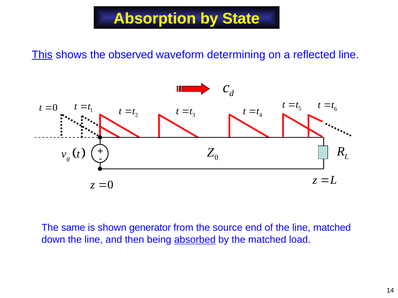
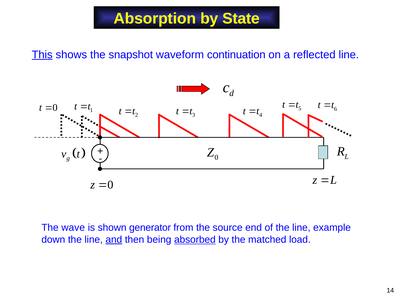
observed: observed -> snapshot
determining: determining -> continuation
same: same -> wave
line matched: matched -> example
and underline: none -> present
